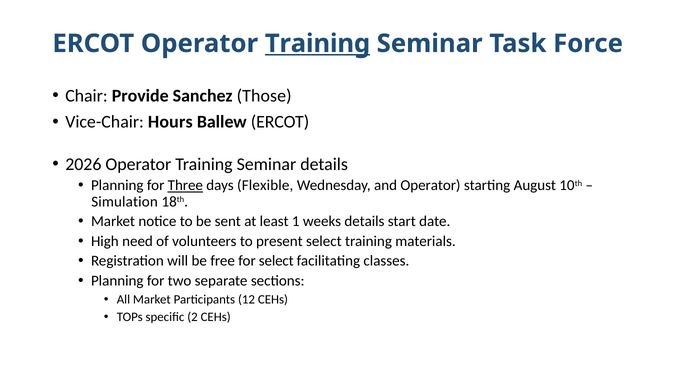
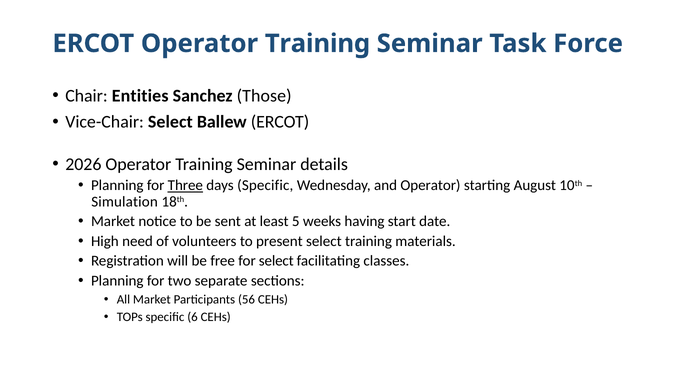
Training at (317, 44) underline: present -> none
Provide: Provide -> Entities
Vice-Chair Hours: Hours -> Select
days Flexible: Flexible -> Specific
1: 1 -> 5
weeks details: details -> having
12: 12 -> 56
2: 2 -> 6
